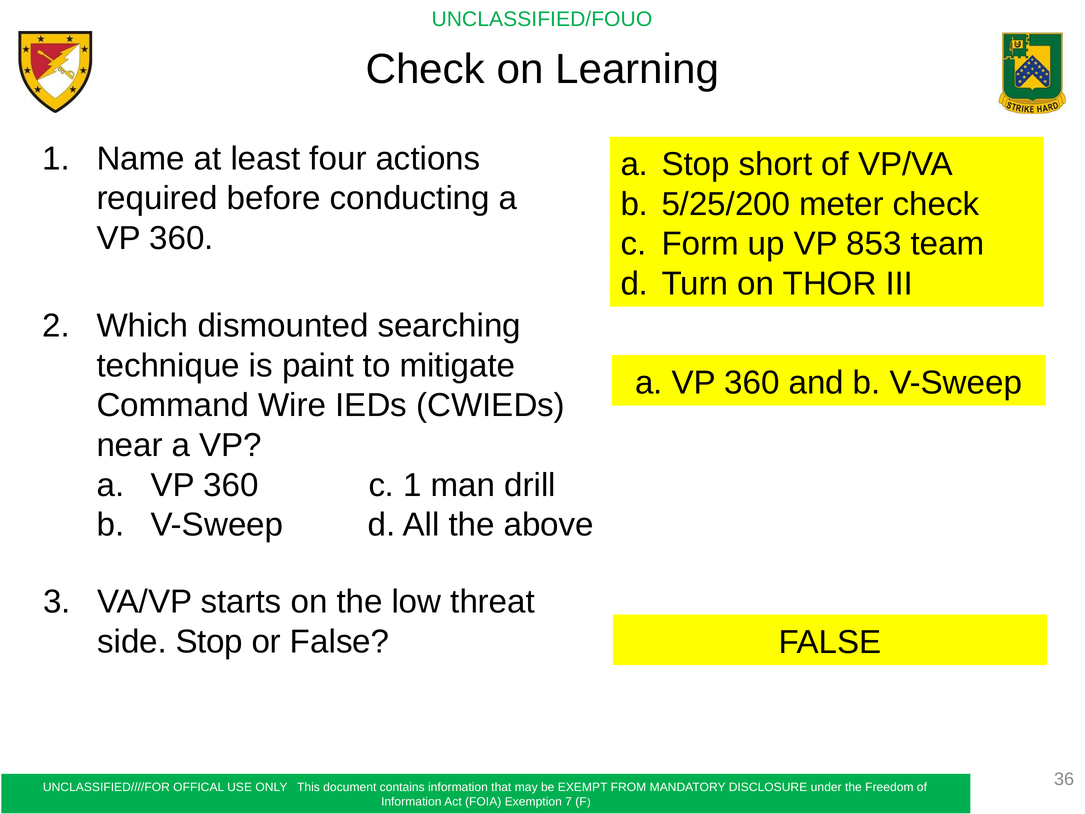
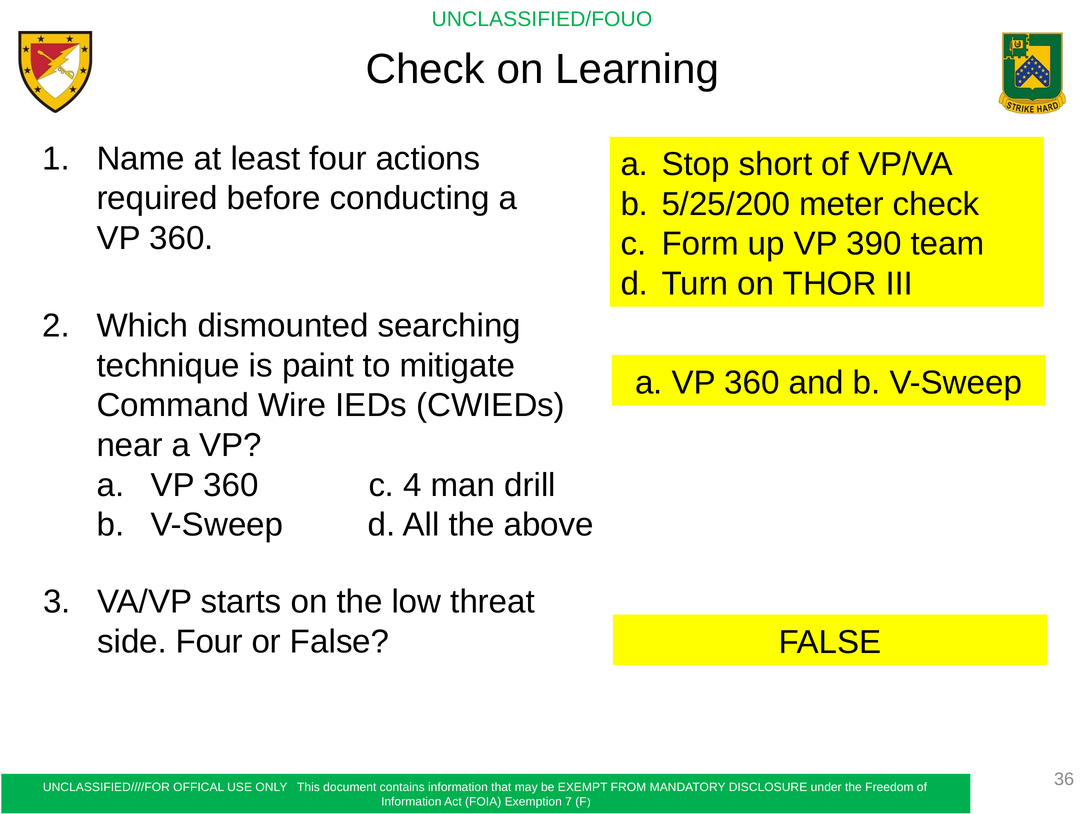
853: 853 -> 390
c 1: 1 -> 4
side Stop: Stop -> Four
